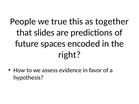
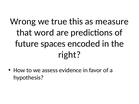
People: People -> Wrong
together: together -> measure
slides: slides -> word
